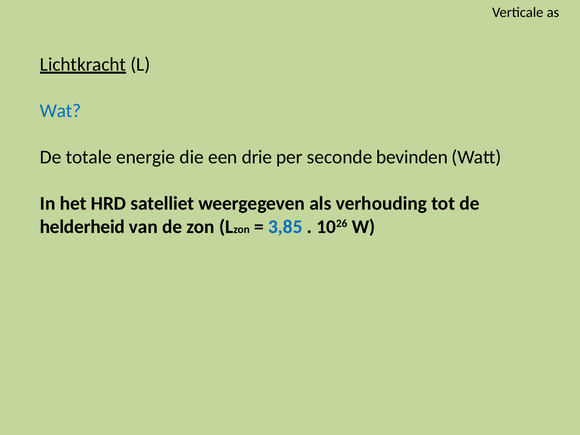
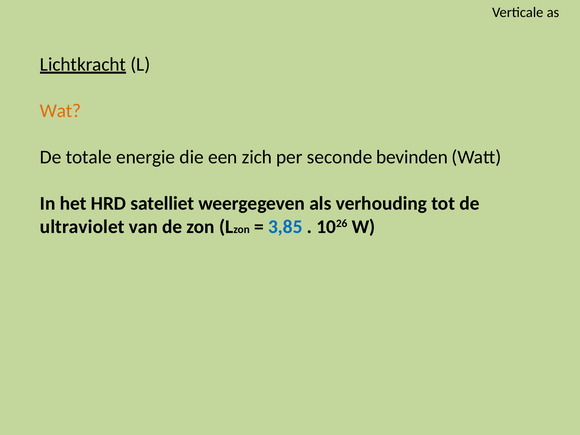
Wat colour: blue -> orange
drie: drie -> zich
helderheid: helderheid -> ultraviolet
